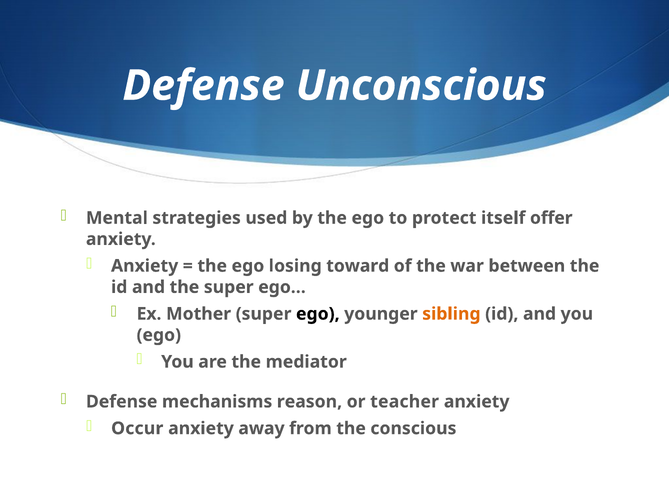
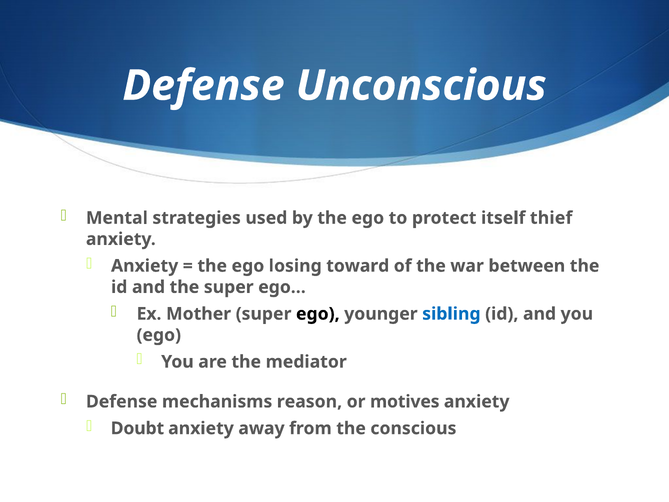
offer: offer -> thief
sibling colour: orange -> blue
teacher: teacher -> motives
Occur: Occur -> Doubt
